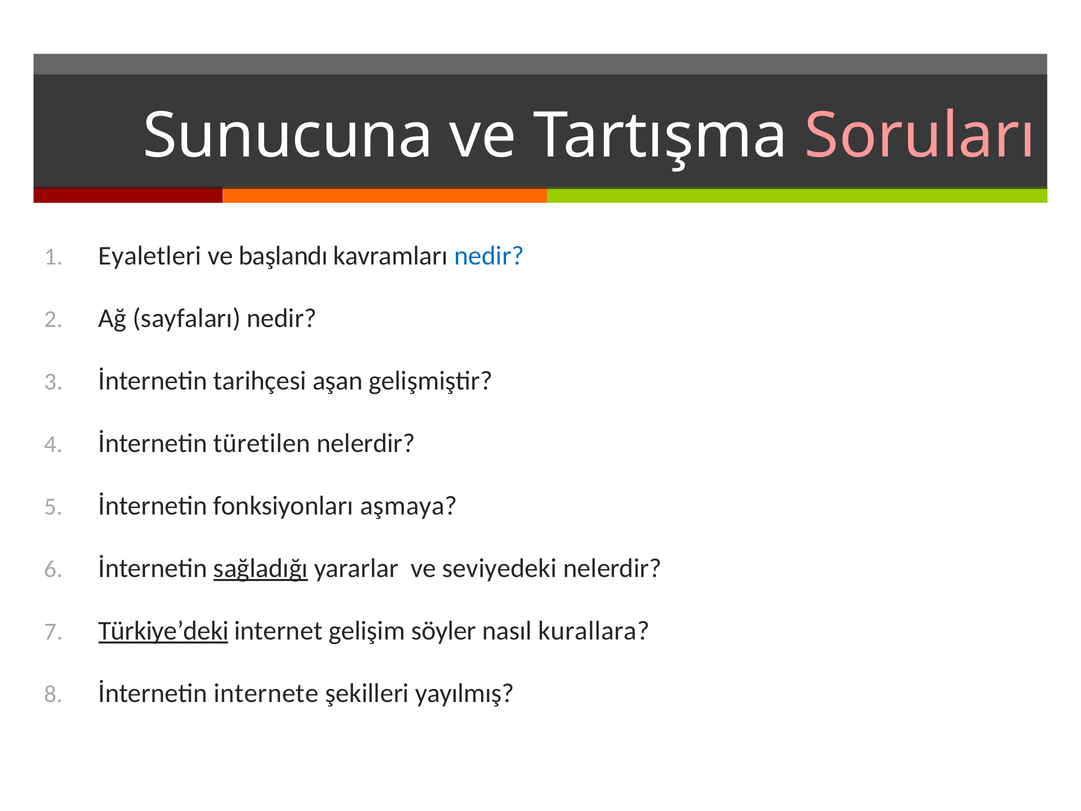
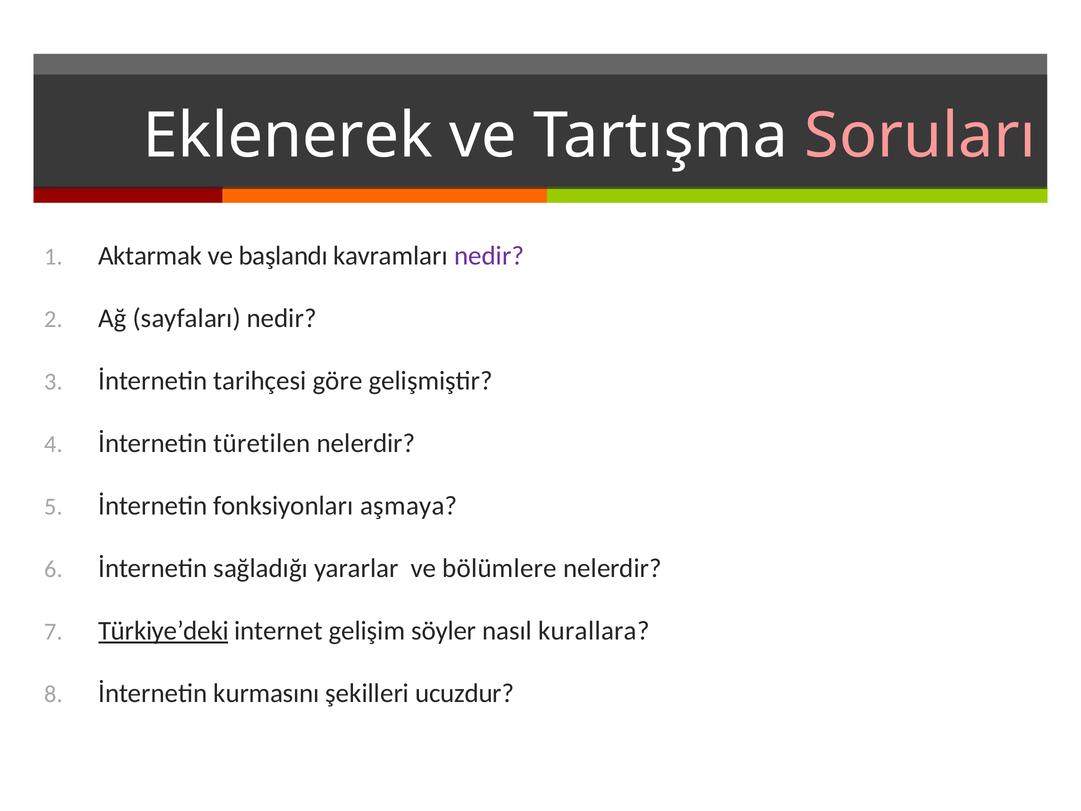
Sunucuna: Sunucuna -> Eklenerek
Eyaletleri: Eyaletleri -> Aktarmak
nedir at (489, 256) colour: blue -> purple
aşan: aşan -> göre
sağladığı underline: present -> none
seviyedeki: seviyedeki -> bölümlere
internete: internete -> kurmasını
yayılmış: yayılmış -> ucuzdur
